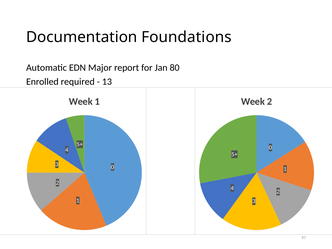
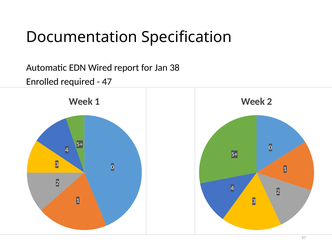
Foundations: Foundations -> Specification
Major: Major -> Wired
80: 80 -> 38
13: 13 -> 47
